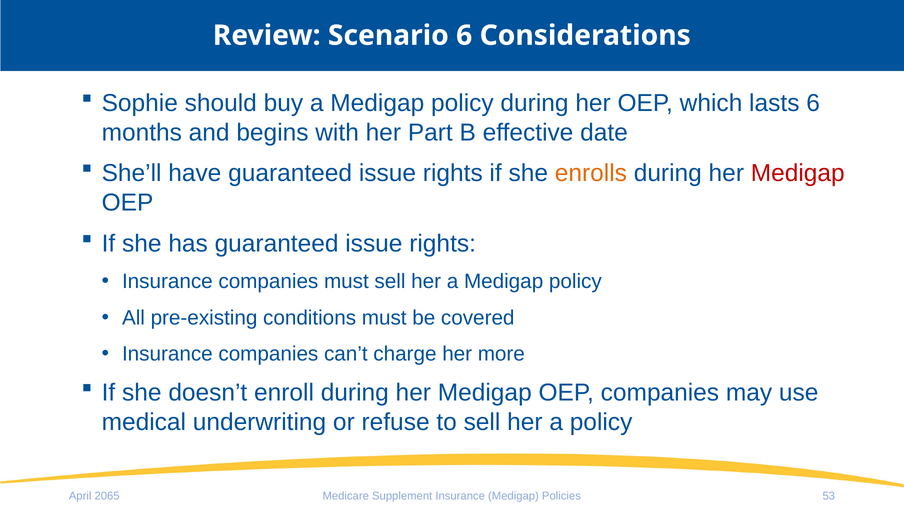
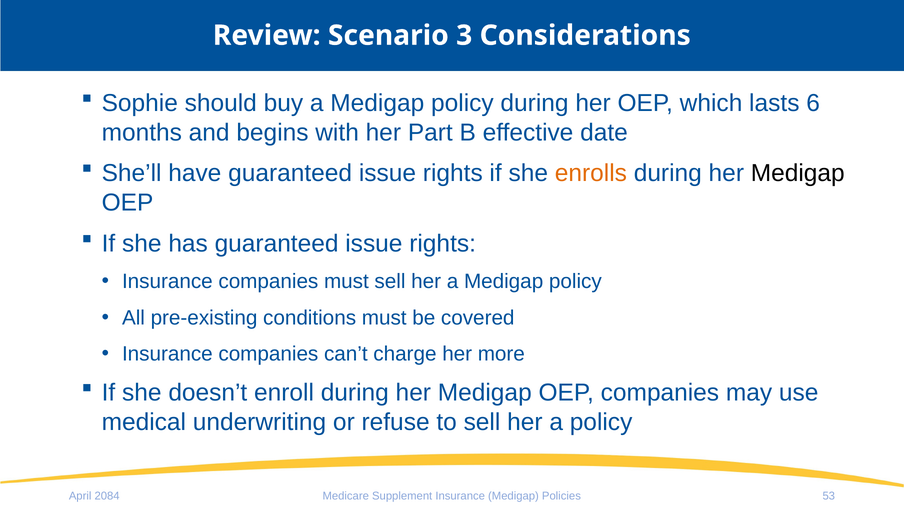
Scenario 6: 6 -> 3
Medigap at (798, 173) colour: red -> black
2065: 2065 -> 2084
